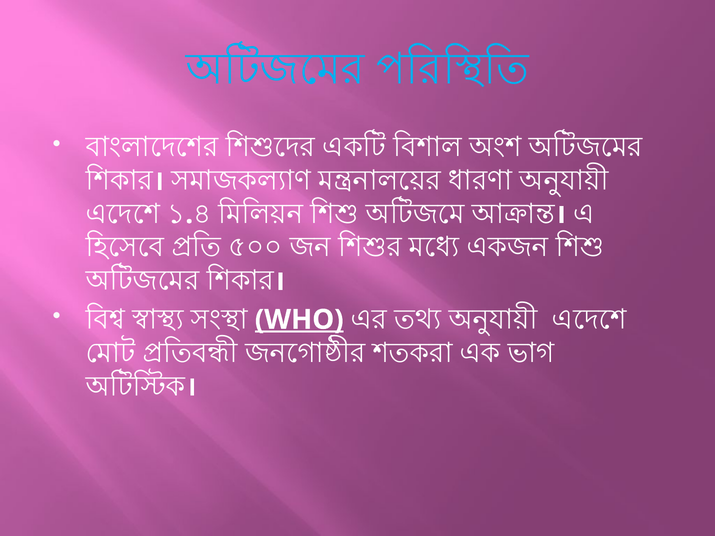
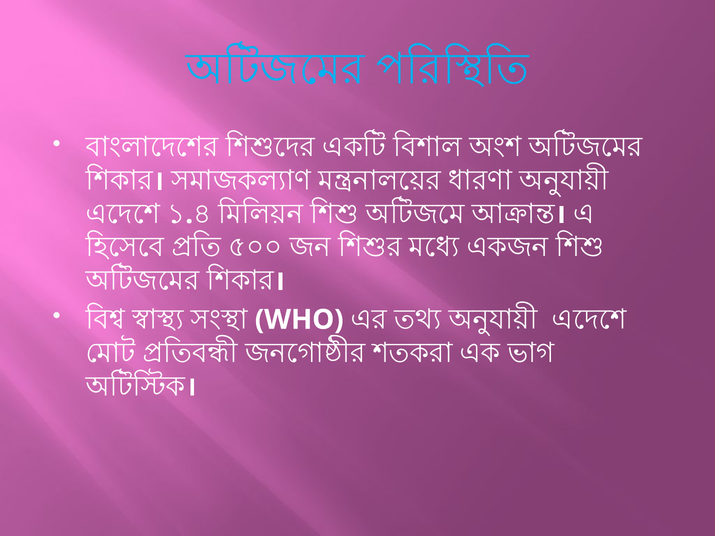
WHO underline: present -> none
